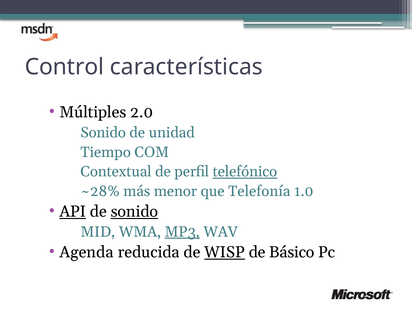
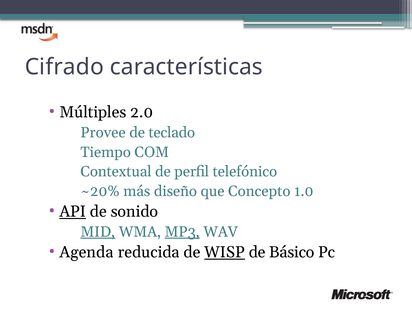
Control: Control -> Cifrado
Sonido at (103, 133): Sonido -> Provee
unidad: unidad -> teclado
telefónico underline: present -> none
~28%: ~28% -> ~20%
menor: menor -> diseño
Telefonía: Telefonía -> Concepto
sonido at (134, 212) underline: present -> none
MID underline: none -> present
